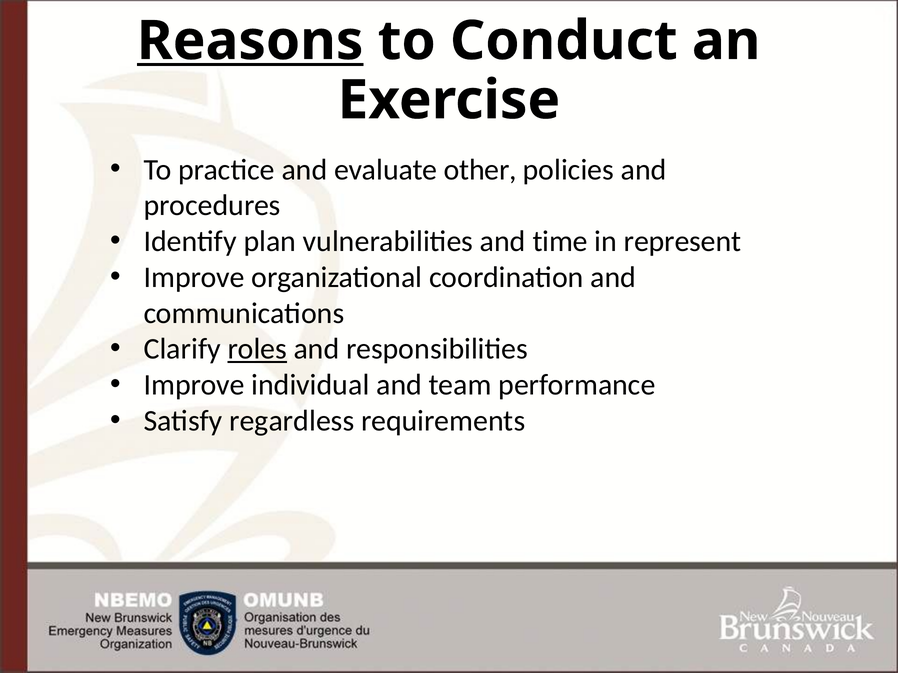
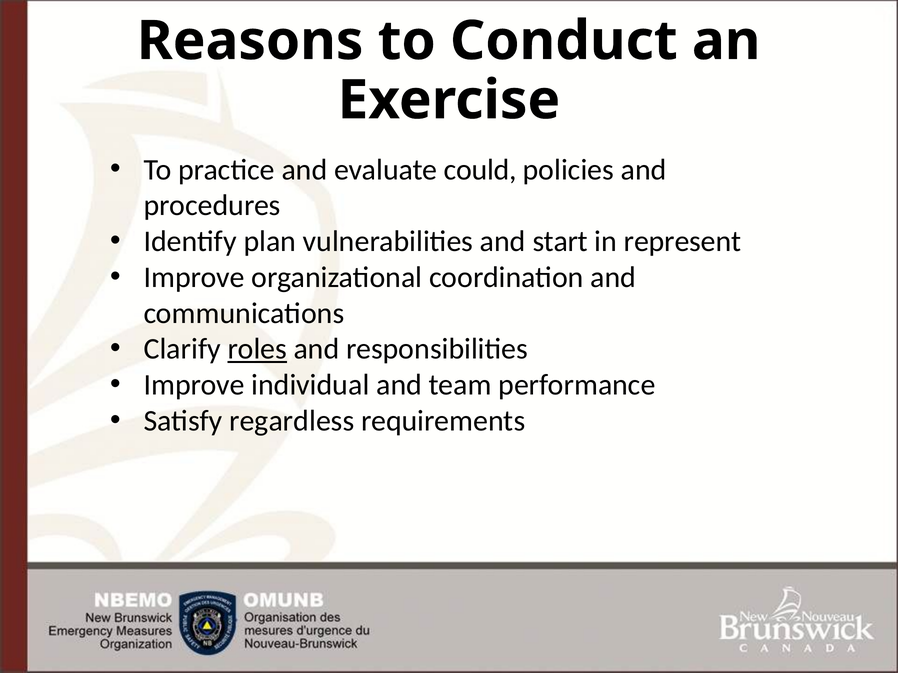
Reasons underline: present -> none
other: other -> could
time: time -> start
